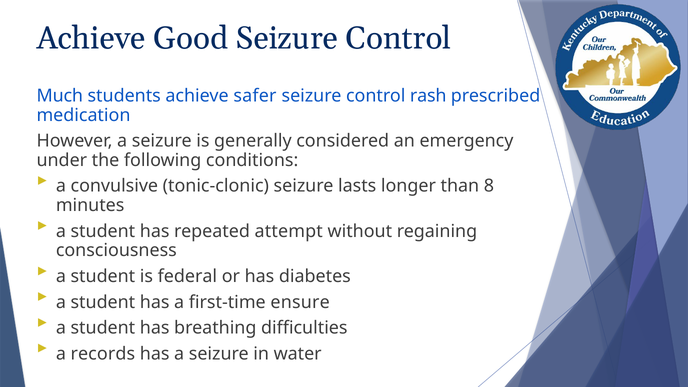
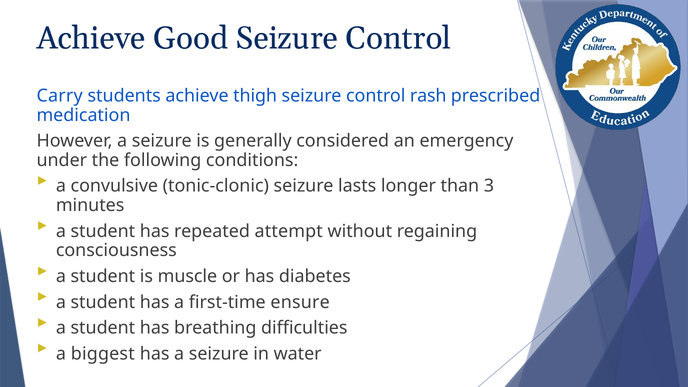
Much: Much -> Carry
safer: safer -> thigh
8: 8 -> 3
federal: federal -> muscle
records: records -> biggest
